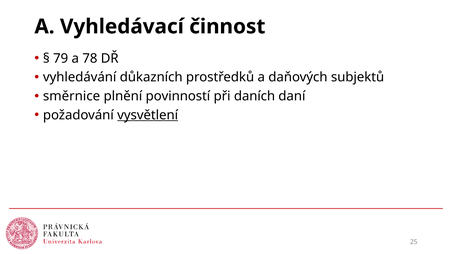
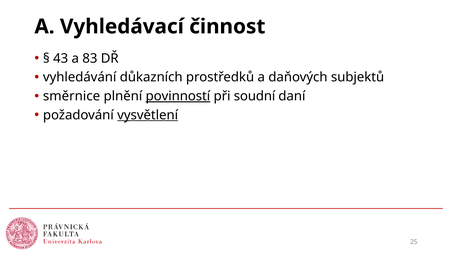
79: 79 -> 43
78: 78 -> 83
povinností underline: none -> present
daních: daních -> soudní
